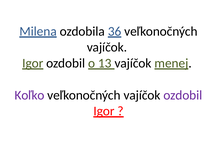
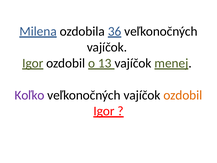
ozdobil at (183, 95) colour: purple -> orange
